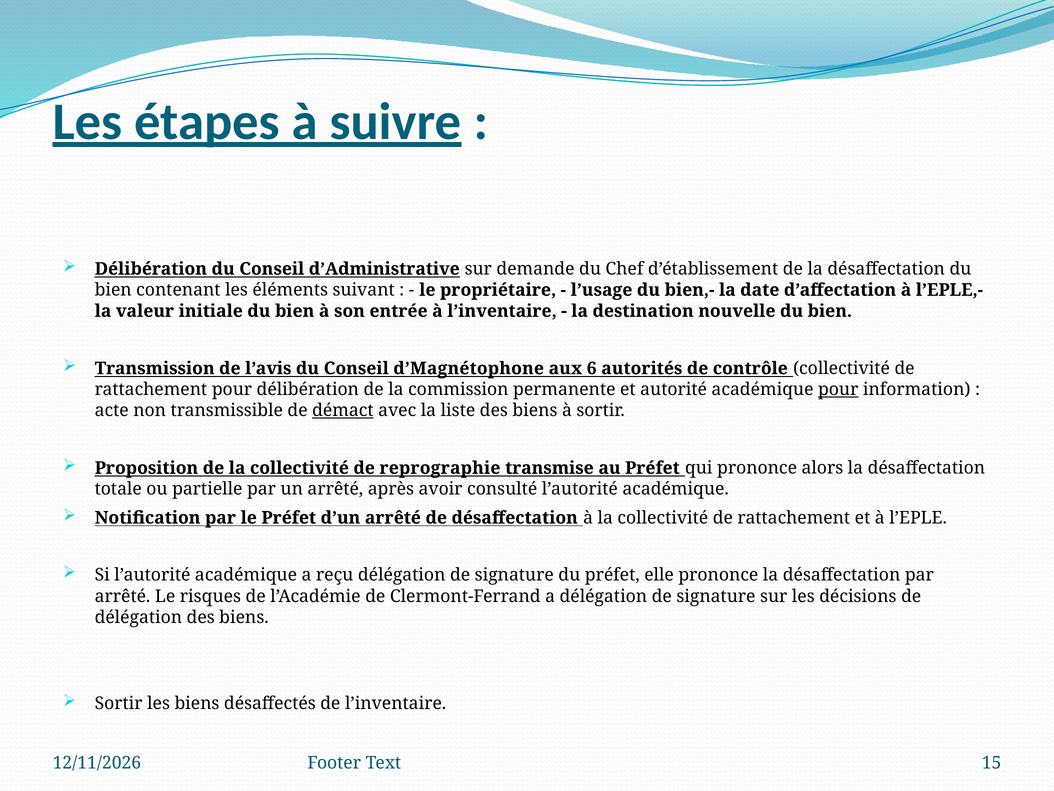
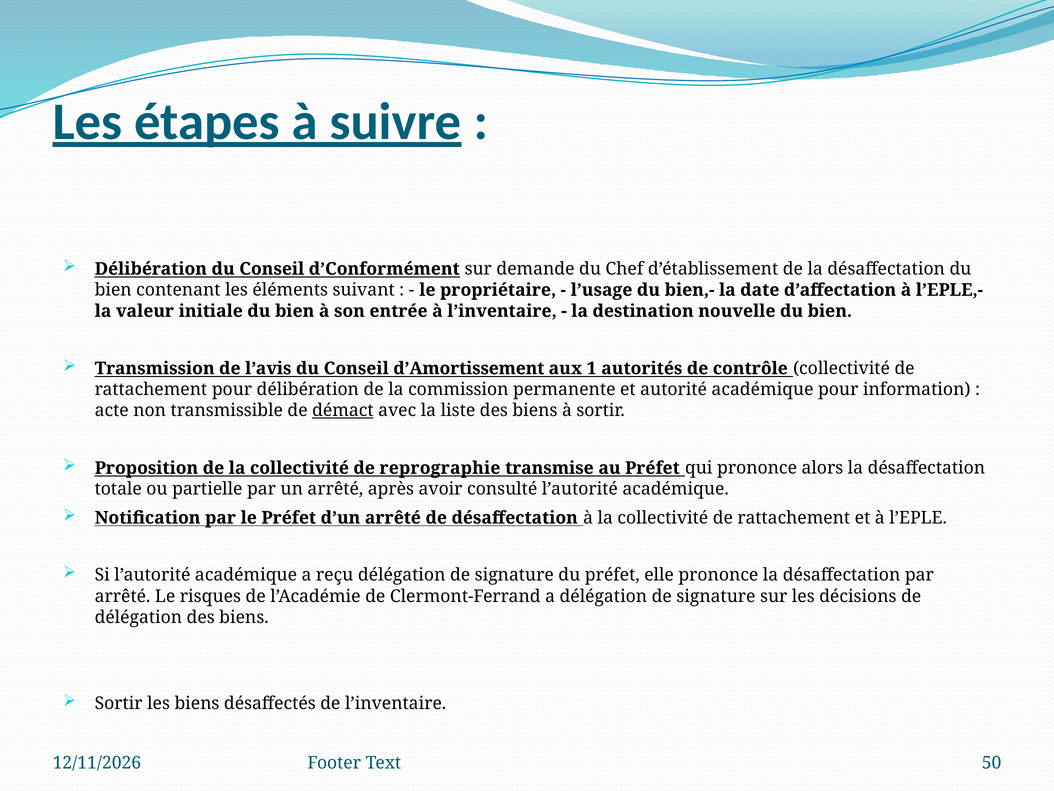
d’Administrative: d’Administrative -> d’Conformément
d’Magnétophone: d’Magnétophone -> d’Amortissement
6: 6 -> 1
pour at (838, 389) underline: present -> none
15: 15 -> 50
